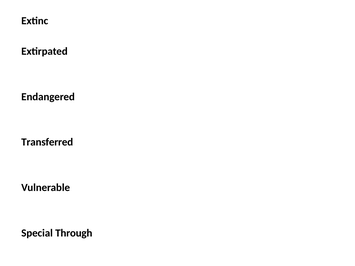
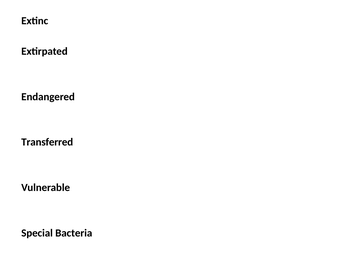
Through: Through -> Bacteria
